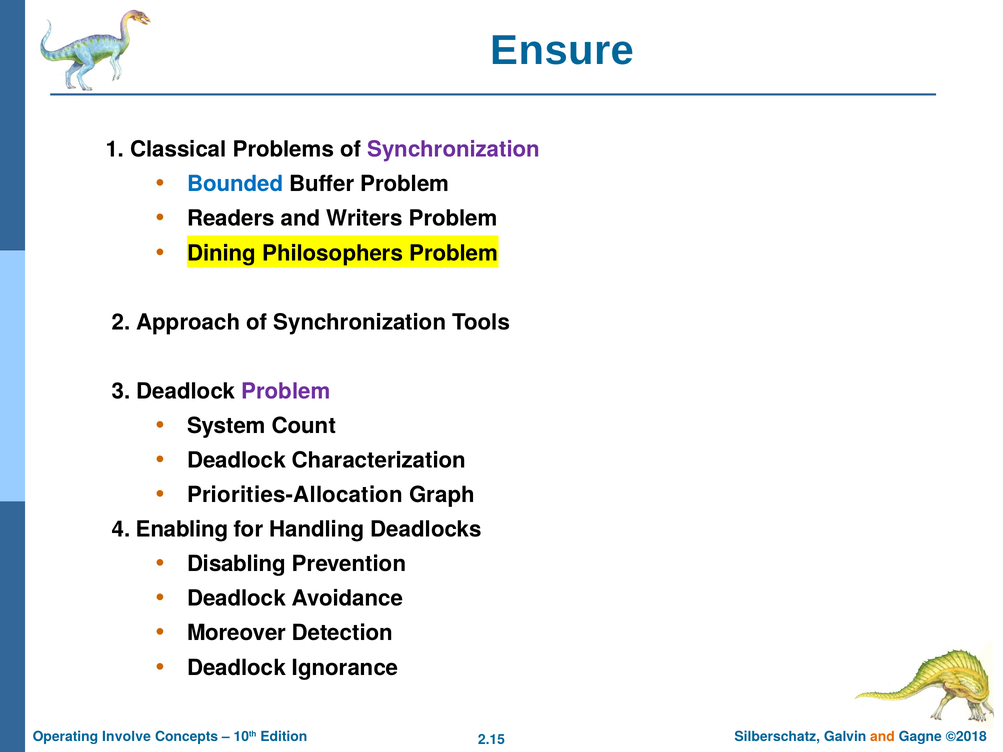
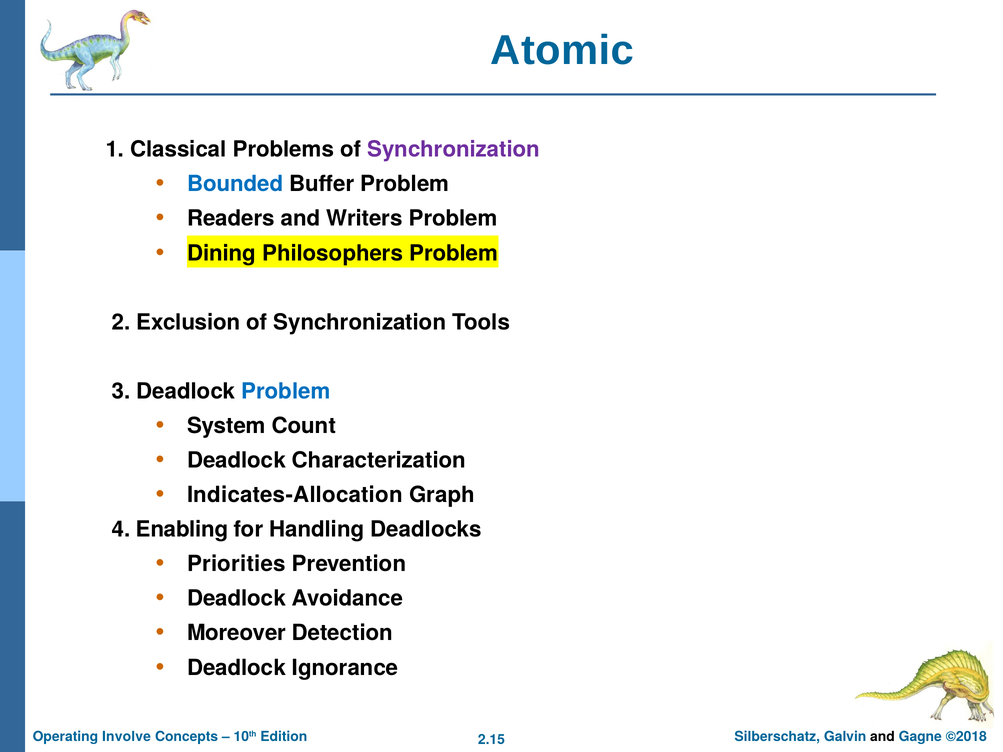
Ensure: Ensure -> Atomic
Approach: Approach -> Exclusion
Problem at (286, 391) colour: purple -> blue
Priorities-Allocation: Priorities-Allocation -> Indicates-Allocation
Disabling: Disabling -> Priorities
and at (882, 737) colour: orange -> black
